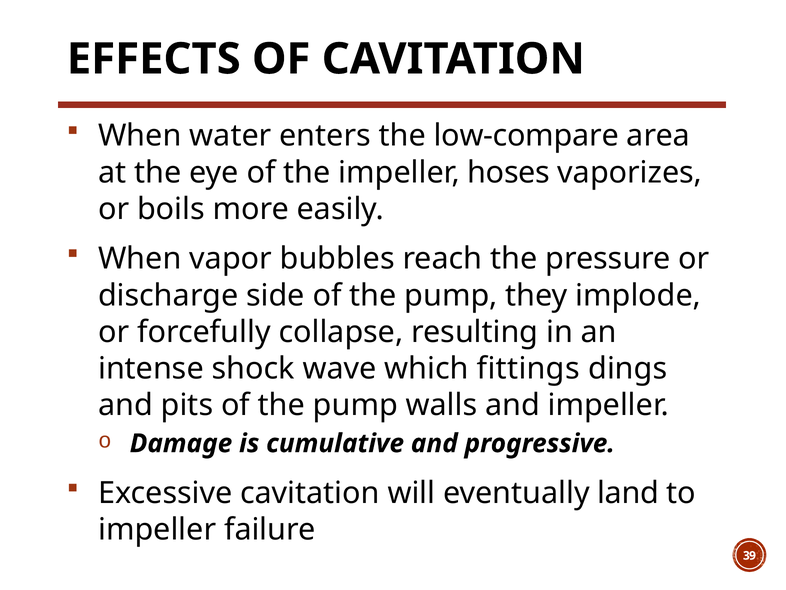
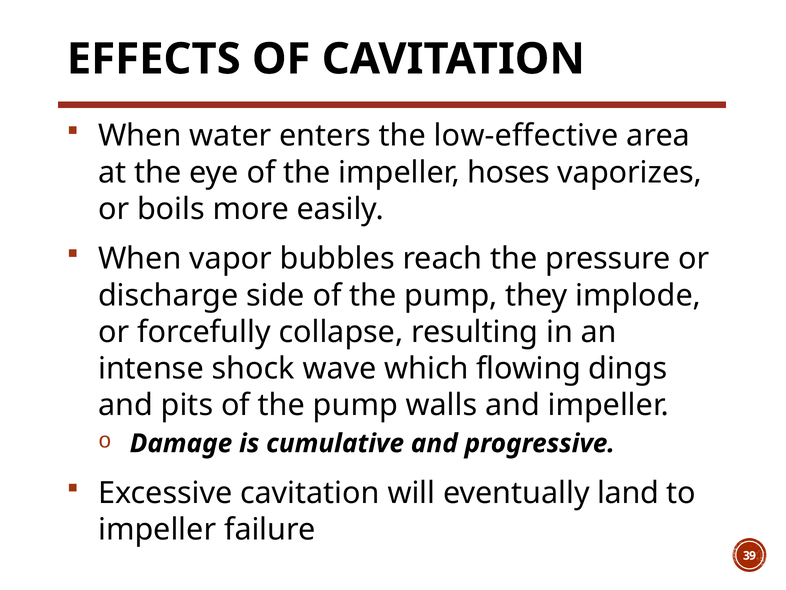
low-compare: low-compare -> low-effective
fittings: fittings -> flowing
